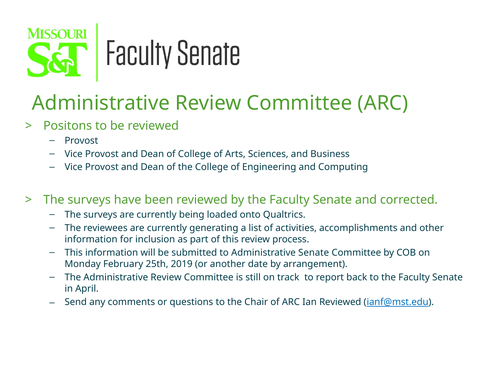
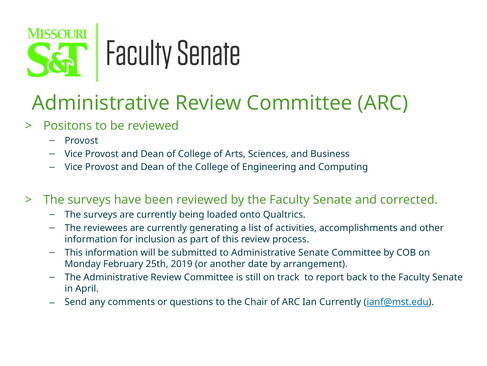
Ian Reviewed: Reviewed -> Currently
